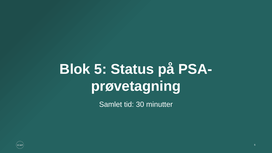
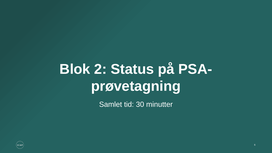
5: 5 -> 2
